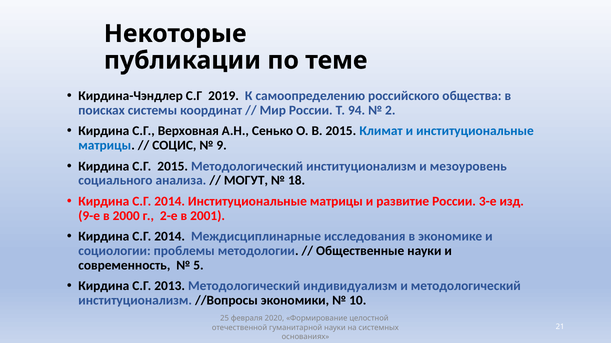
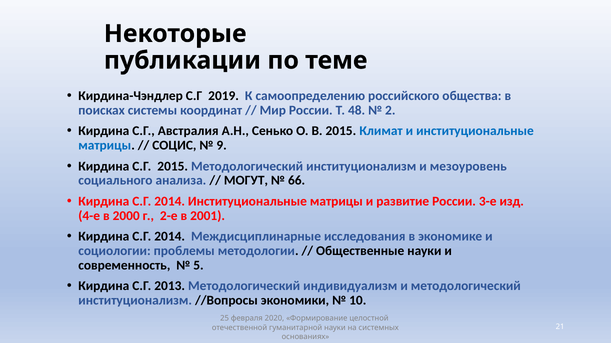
94: 94 -> 48
Верховная: Верховная -> Австралия
18: 18 -> 66
9-е: 9-е -> 4-е
